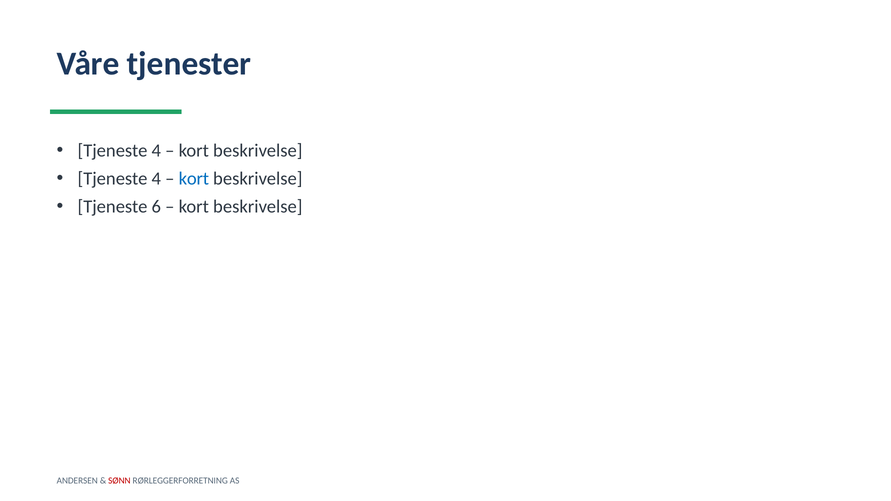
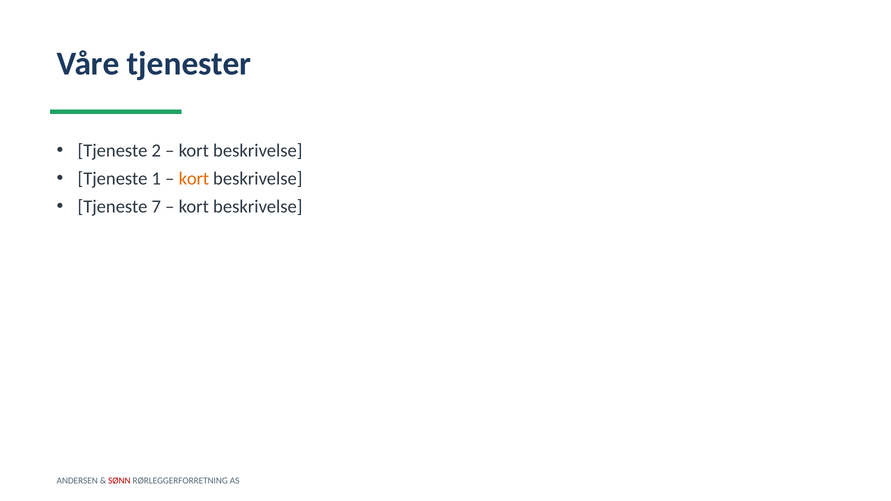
4 at (156, 151): 4 -> 2
4 at (156, 179): 4 -> 1
kort at (194, 179) colour: blue -> orange
6: 6 -> 7
